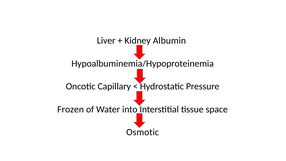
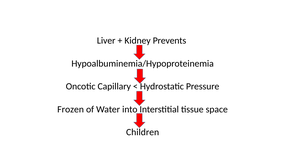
Albumin: Albumin -> Prevents
Osmotic: Osmotic -> Children
